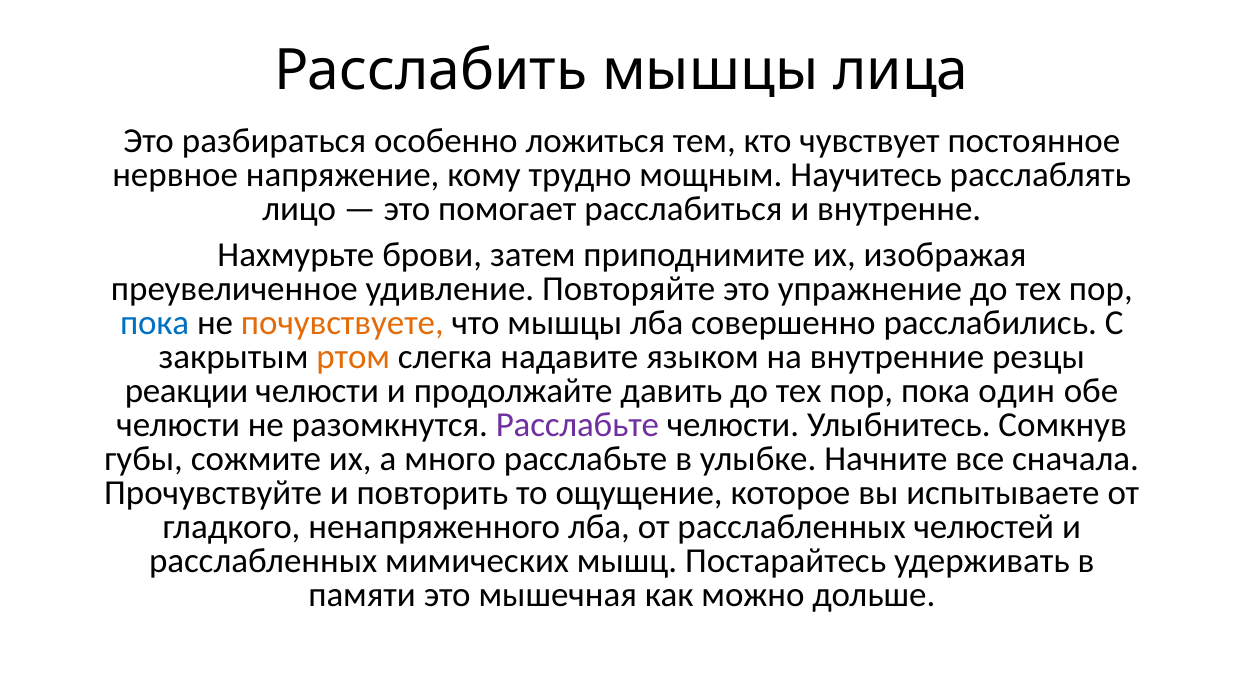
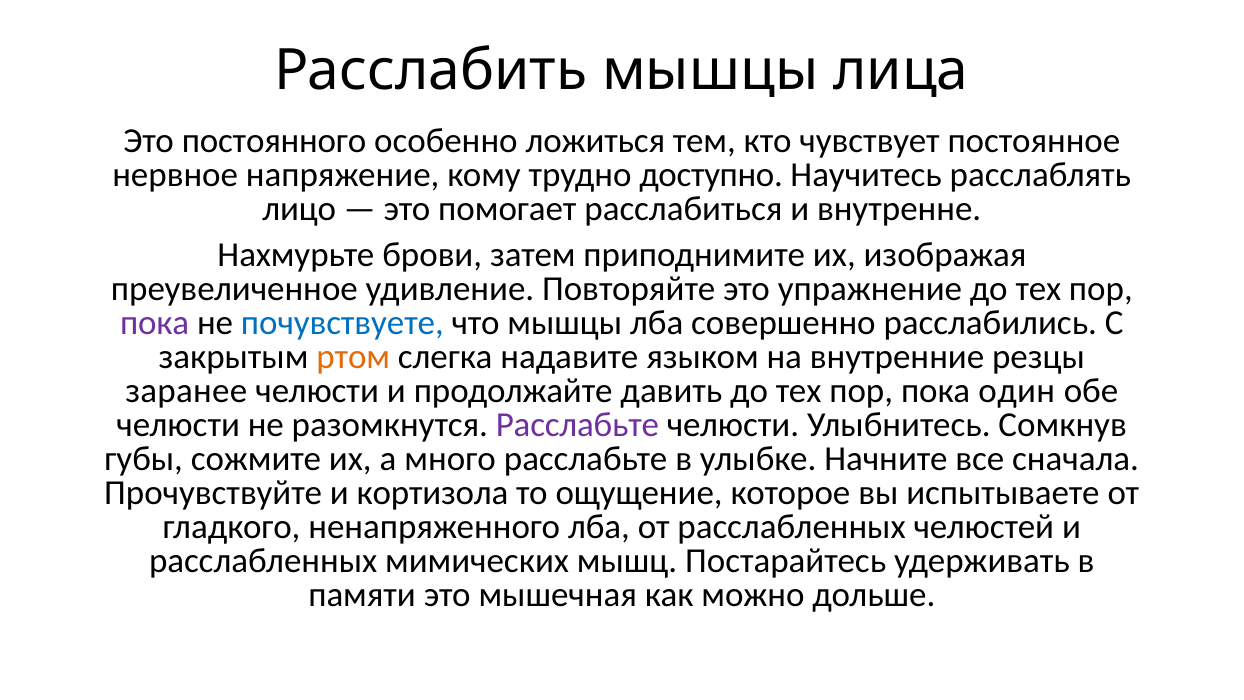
разбираться: разбираться -> постоянного
мощным: мощным -> доступно
пока at (155, 323) colour: blue -> purple
почувствуете colour: orange -> blue
реакции: реакции -> заранее
повторить: повторить -> кортизола
